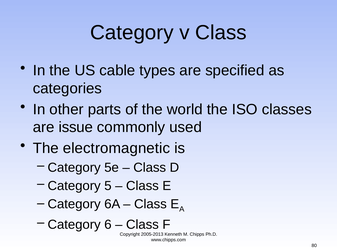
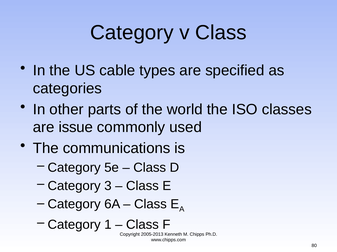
electromagnetic: electromagnetic -> communications
5: 5 -> 3
6: 6 -> 1
